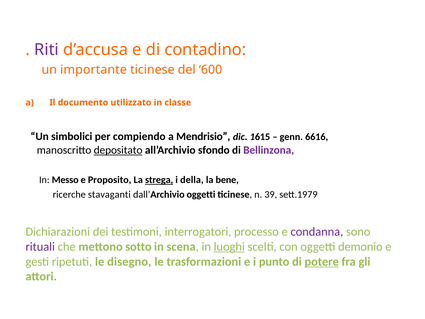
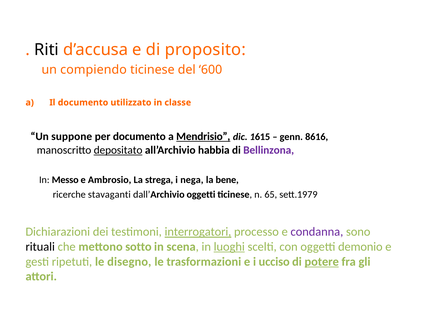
Riti colour: purple -> black
contadino: contadino -> proposito
importante: importante -> compiendo
simbolici: simbolici -> suppone
per compiendo: compiendo -> documento
Mendrisio underline: none -> present
6616: 6616 -> 8616
sfondo: sfondo -> habbia
Proposito: Proposito -> Ambrosio
strega underline: present -> none
della: della -> nega
39: 39 -> 65
interrogatori underline: none -> present
rituali colour: purple -> black
punto: punto -> ucciso
